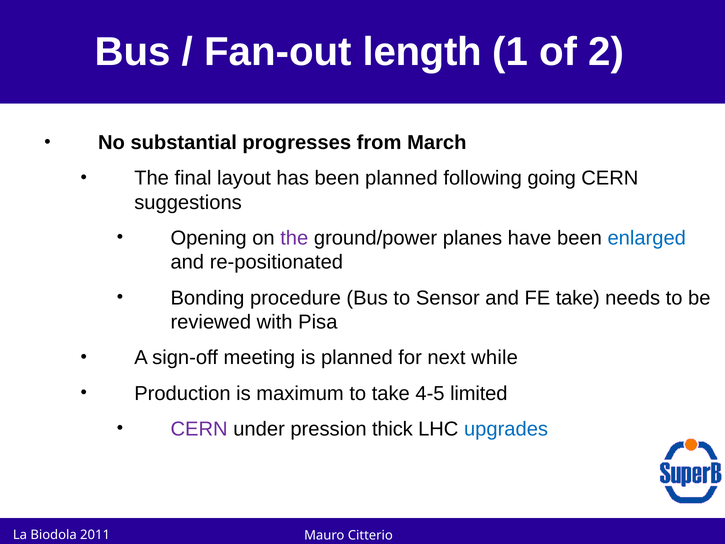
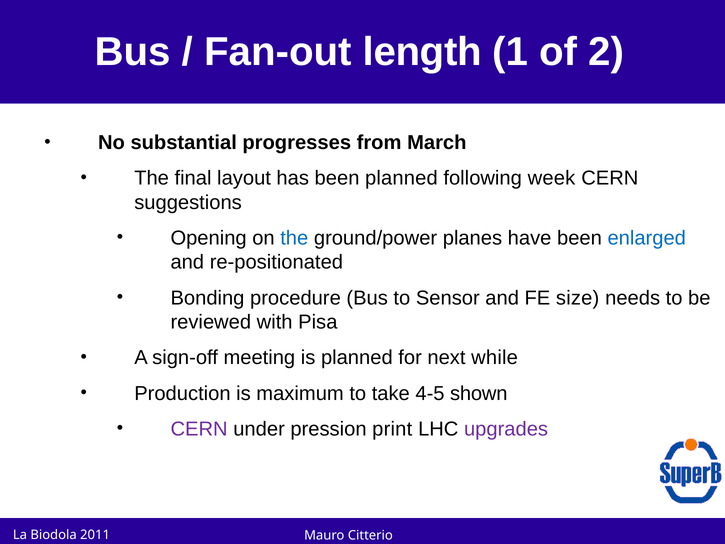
going: going -> week
the at (294, 238) colour: purple -> blue
FE take: take -> size
limited: limited -> shown
thick: thick -> print
upgrades colour: blue -> purple
